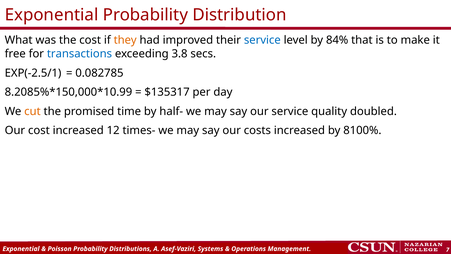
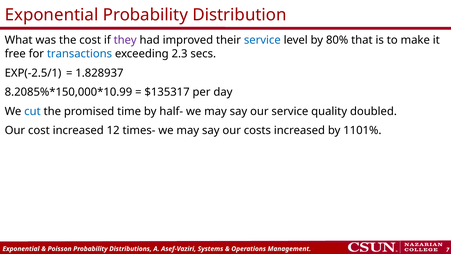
they colour: orange -> purple
84%: 84% -> 80%
3.8: 3.8 -> 2.3
0.082785: 0.082785 -> 1.828937
cut colour: orange -> blue
8100%: 8100% -> 1101%
